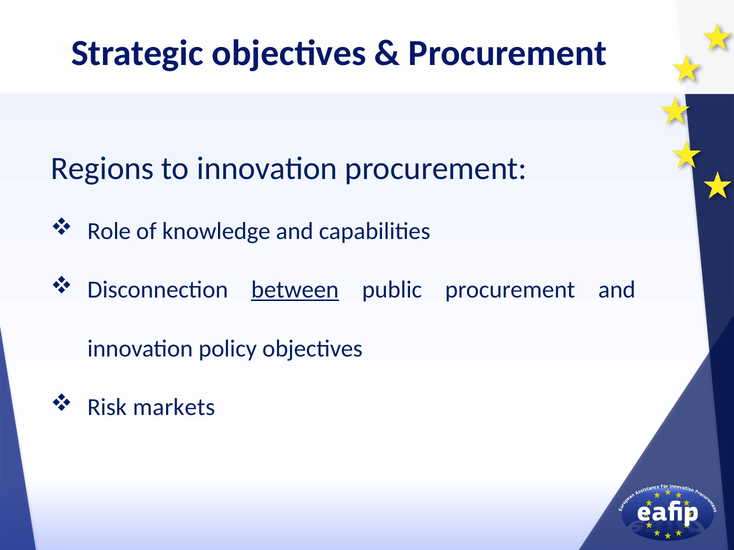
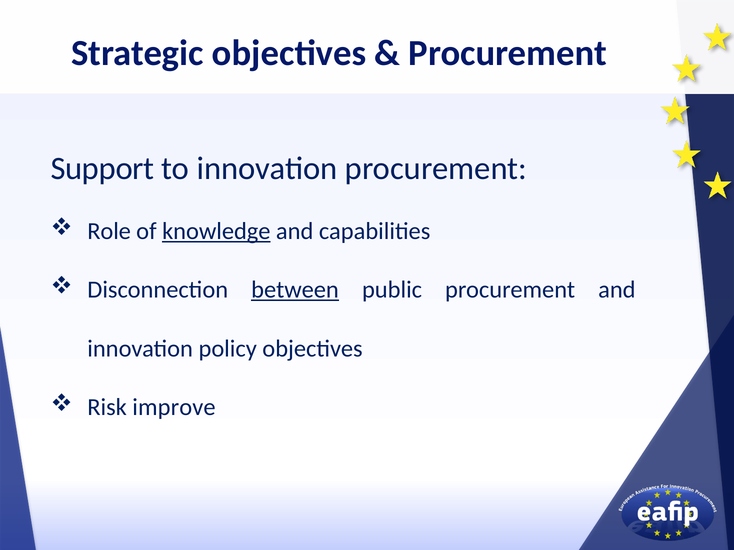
Regions: Regions -> Support
knowledge underline: none -> present
markets: markets -> improve
